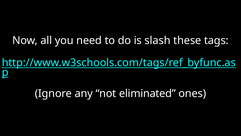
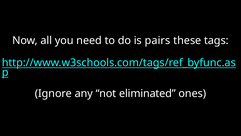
slash: slash -> pairs
